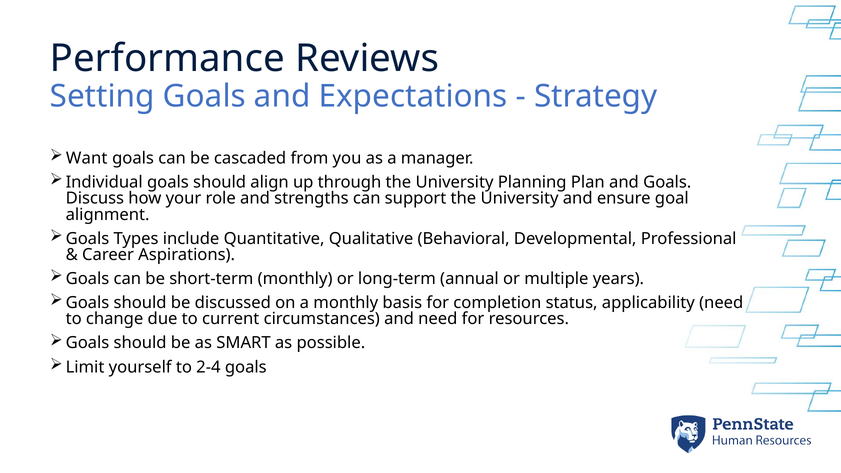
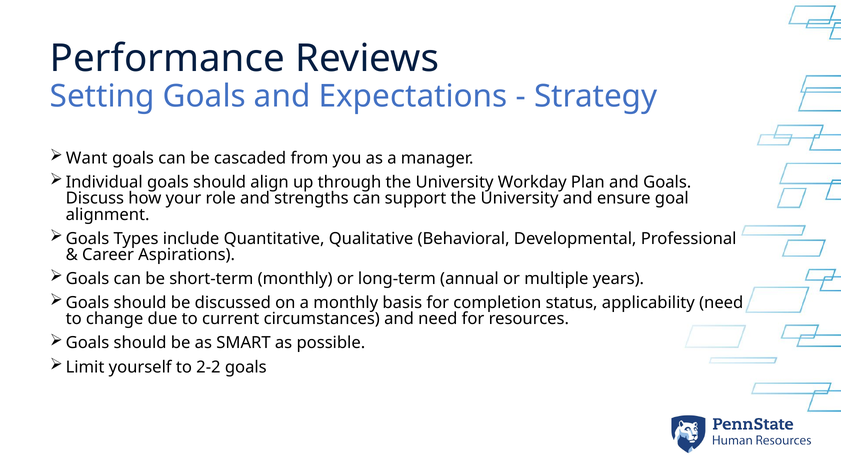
Planning: Planning -> Workday
2-4: 2-4 -> 2-2
